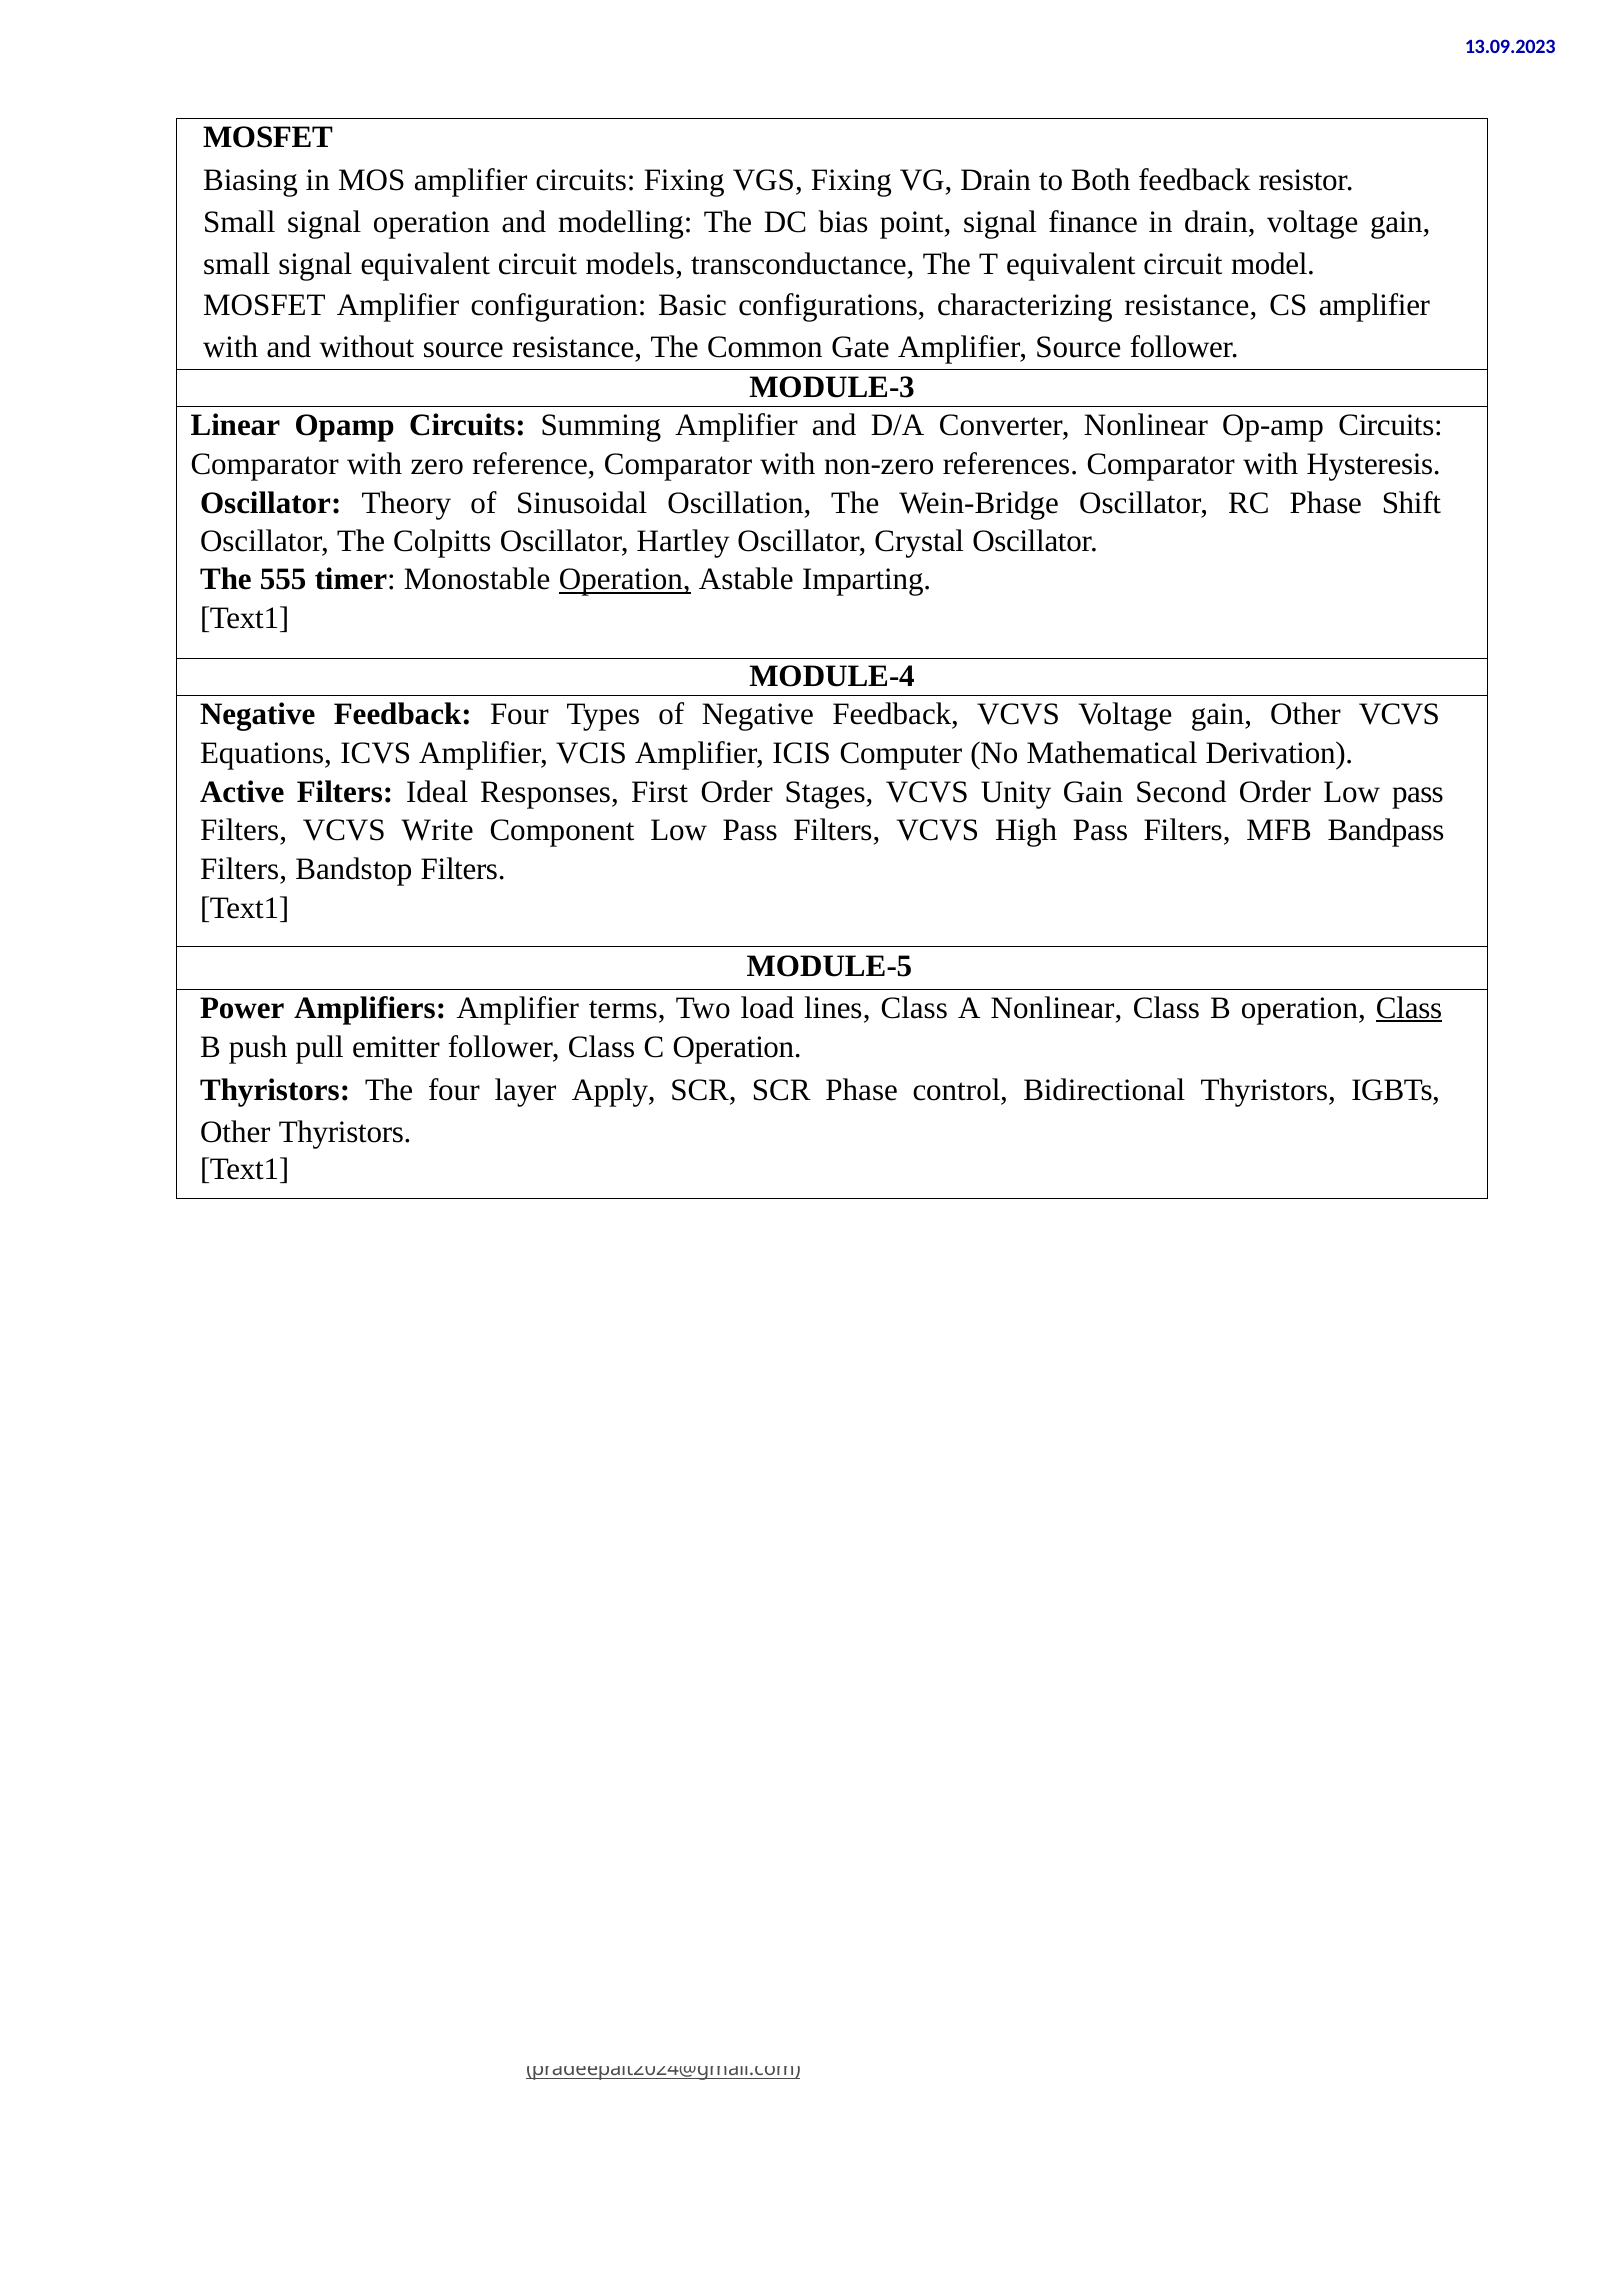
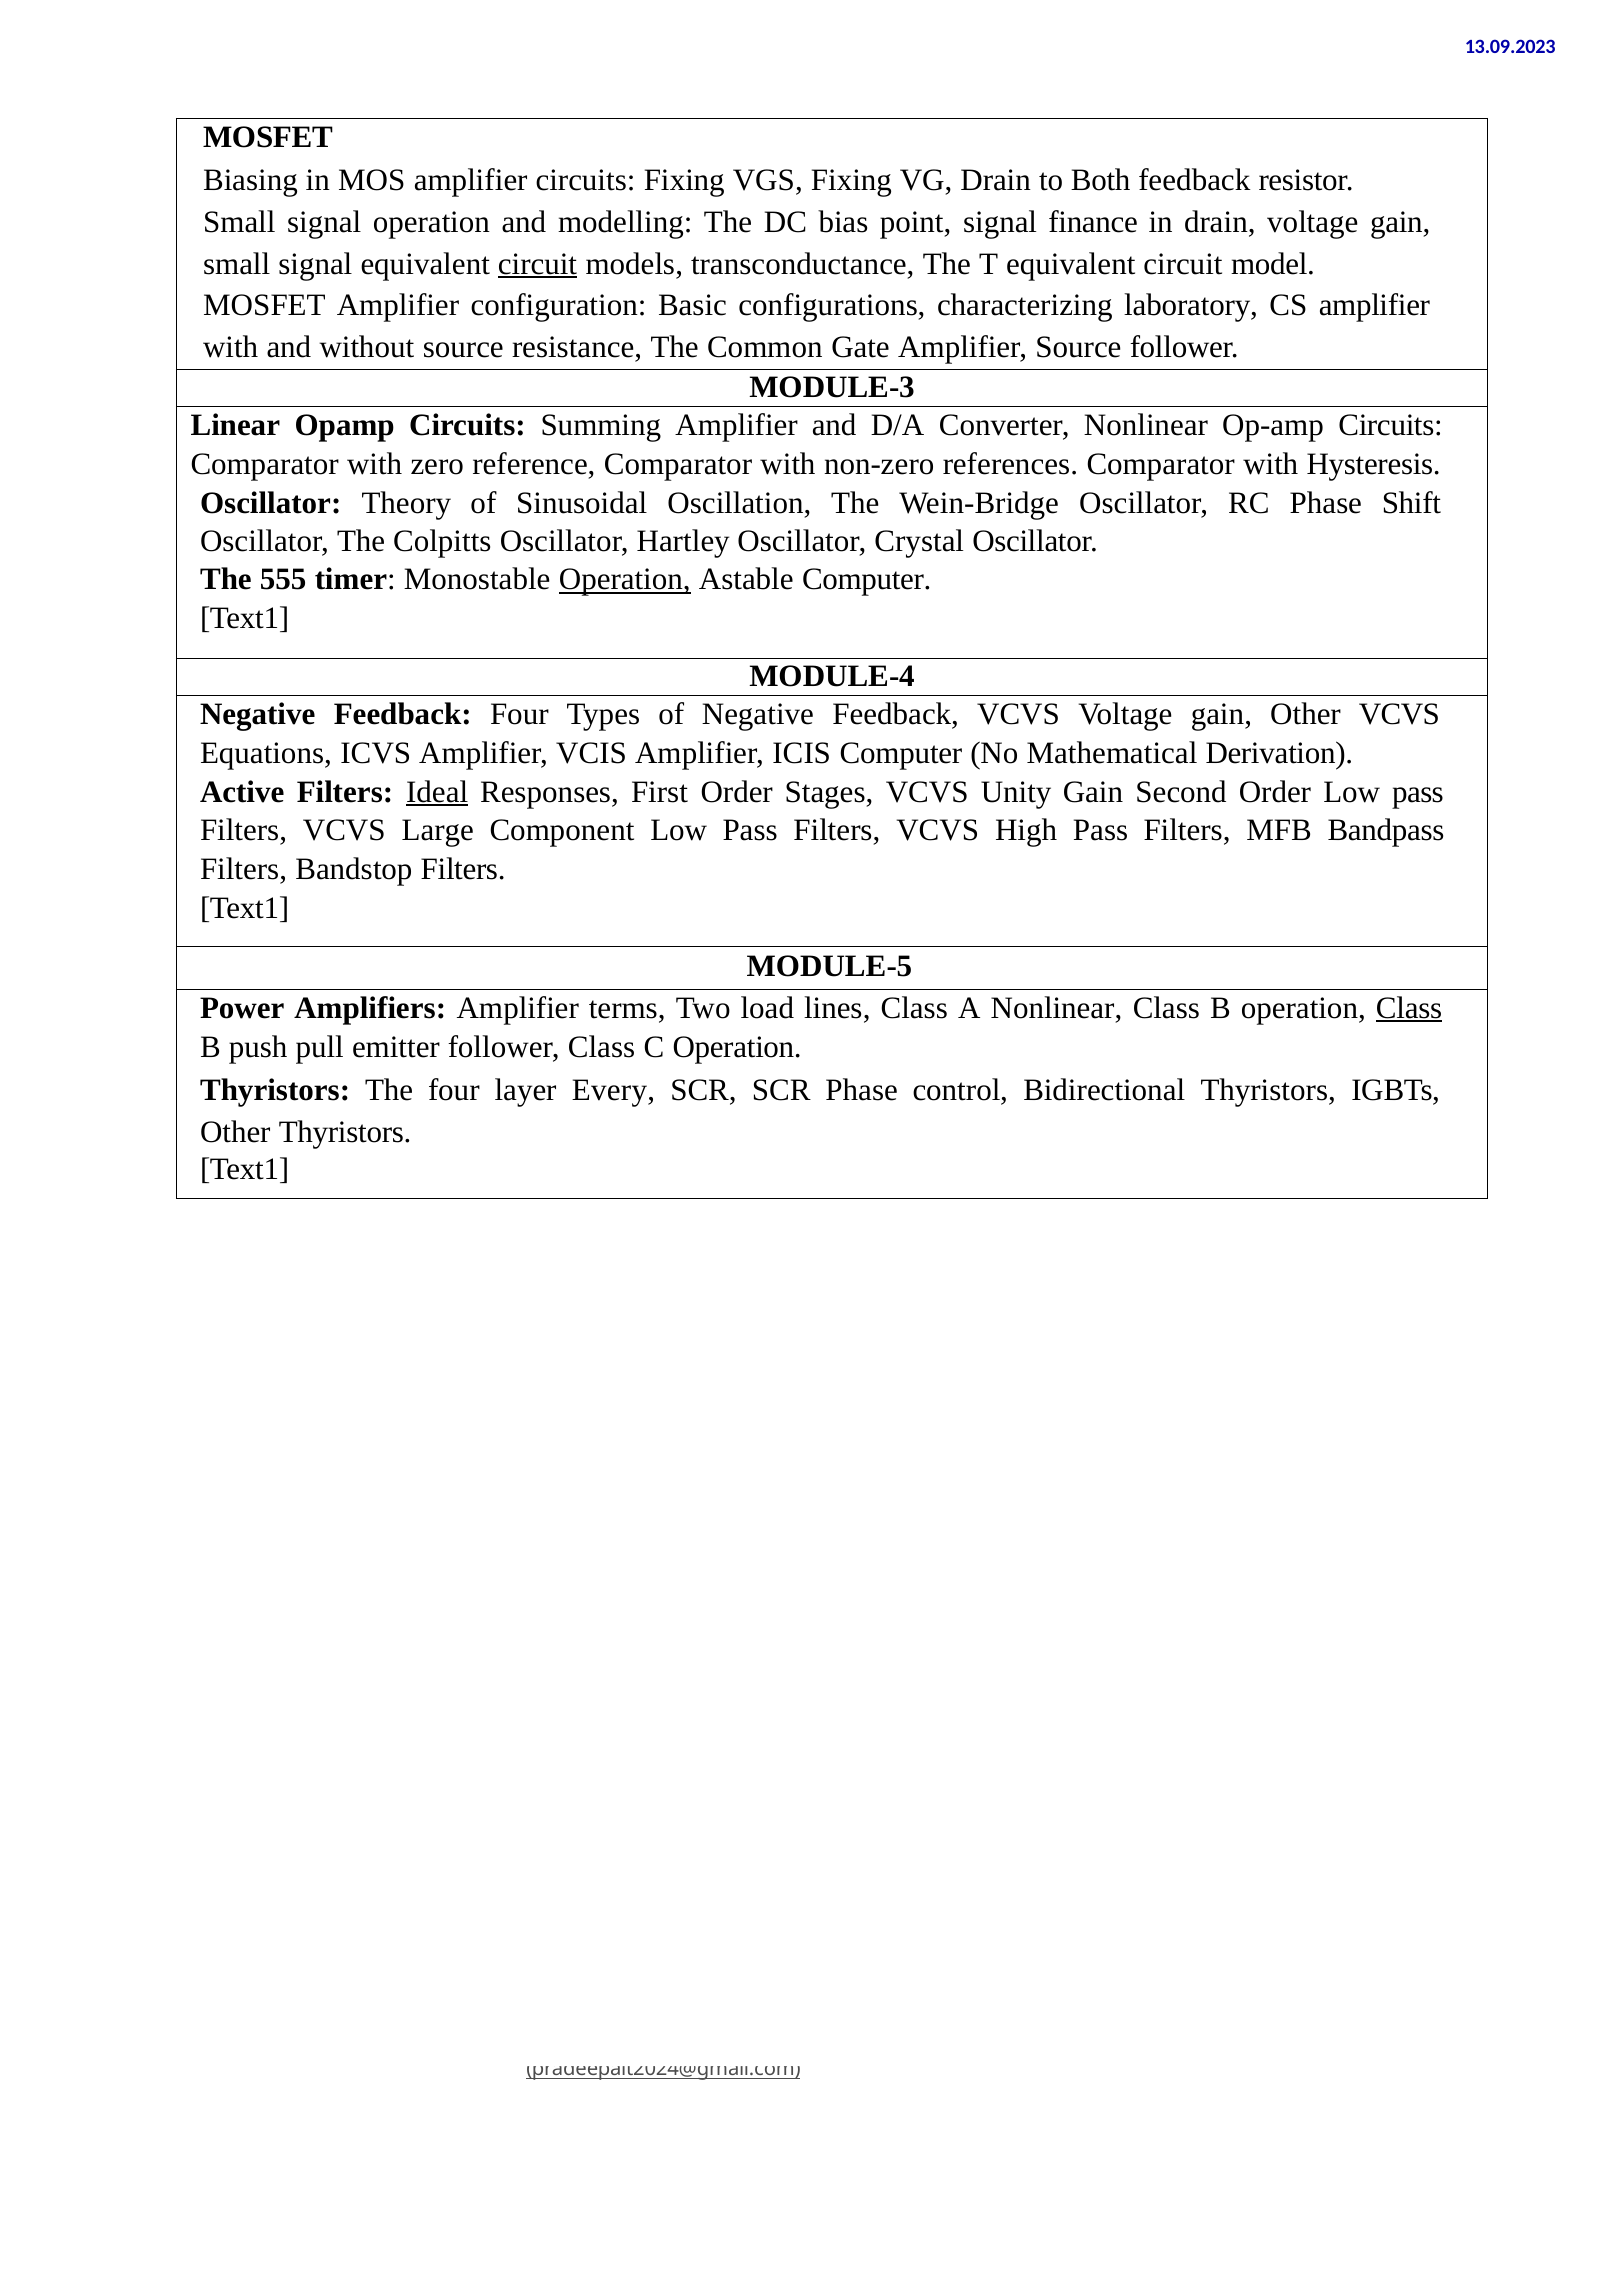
circuit at (538, 264) underline: none -> present
characterizing resistance: resistance -> laboratory
Astable Imparting: Imparting -> Computer
Ideal underline: none -> present
Write: Write -> Large
Apply: Apply -> Every
